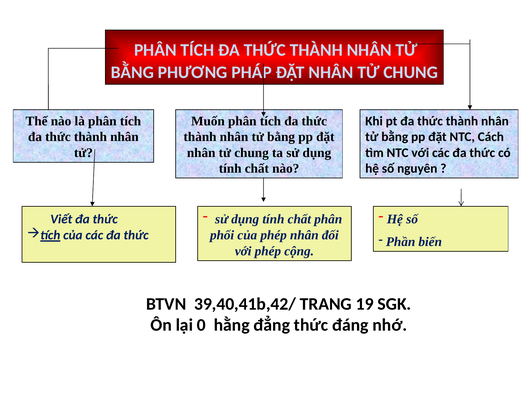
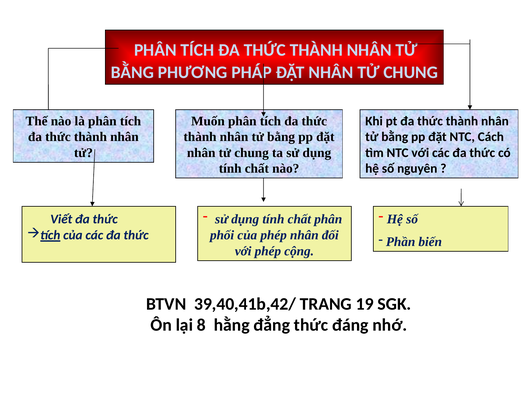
0: 0 -> 8
